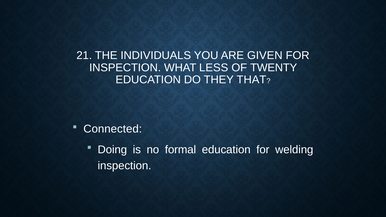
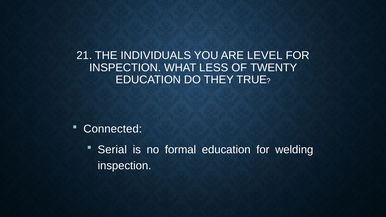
GIVEN: GIVEN -> LEVEL
THAT: THAT -> TRUE
Doing: Doing -> Serial
